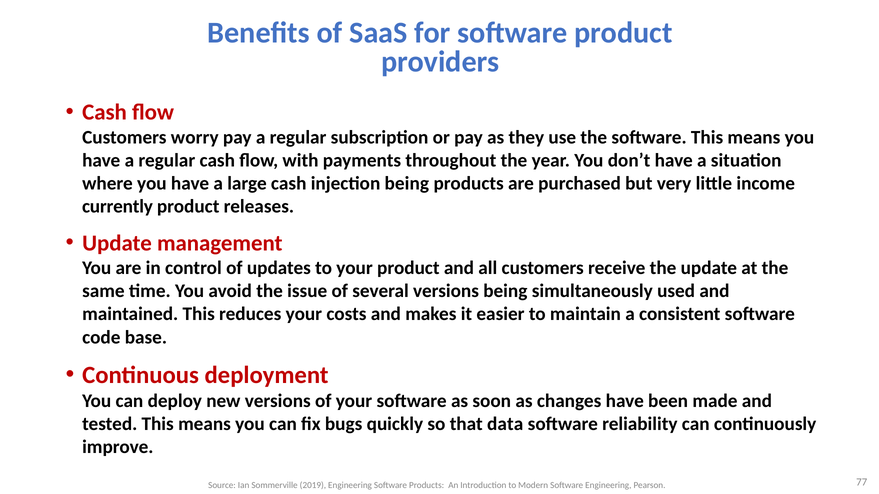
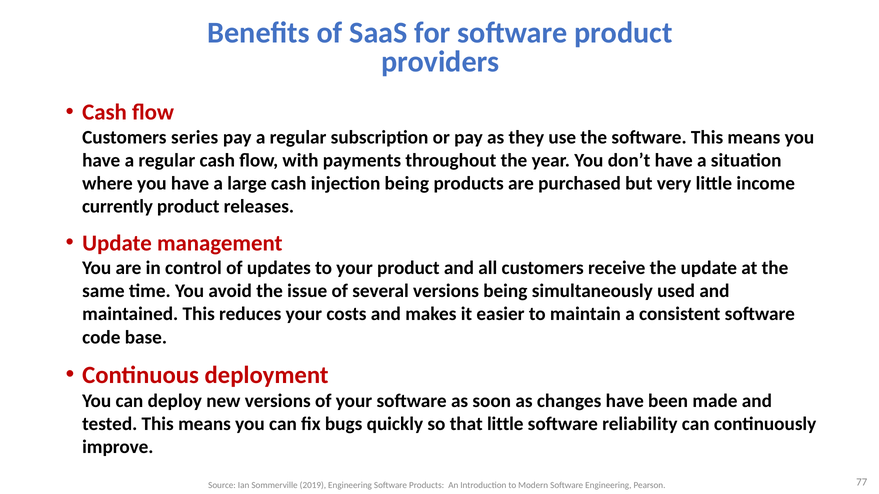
worry: worry -> series
that data: data -> little
